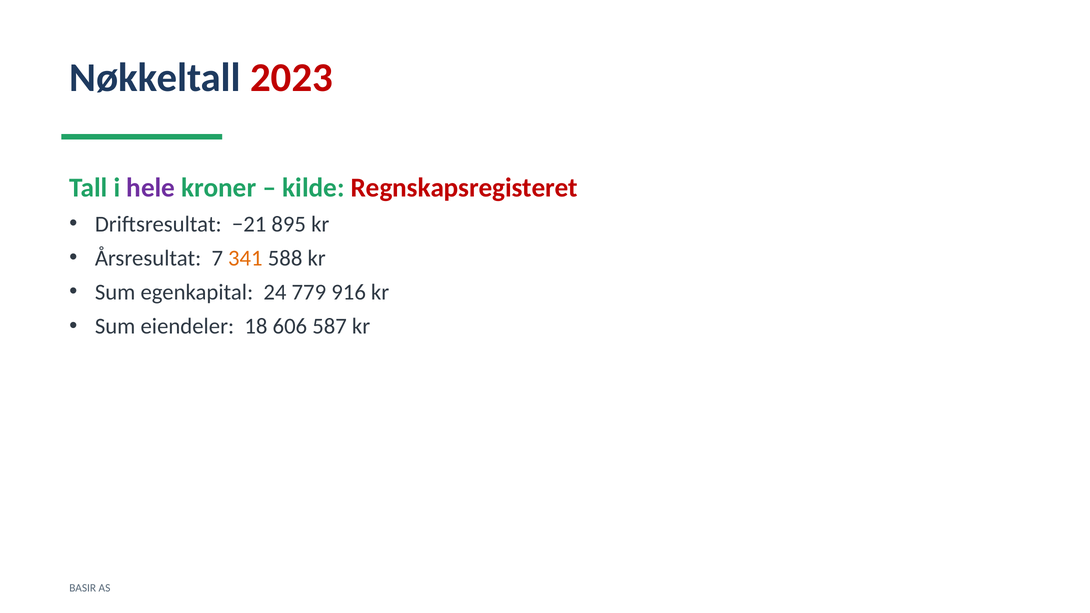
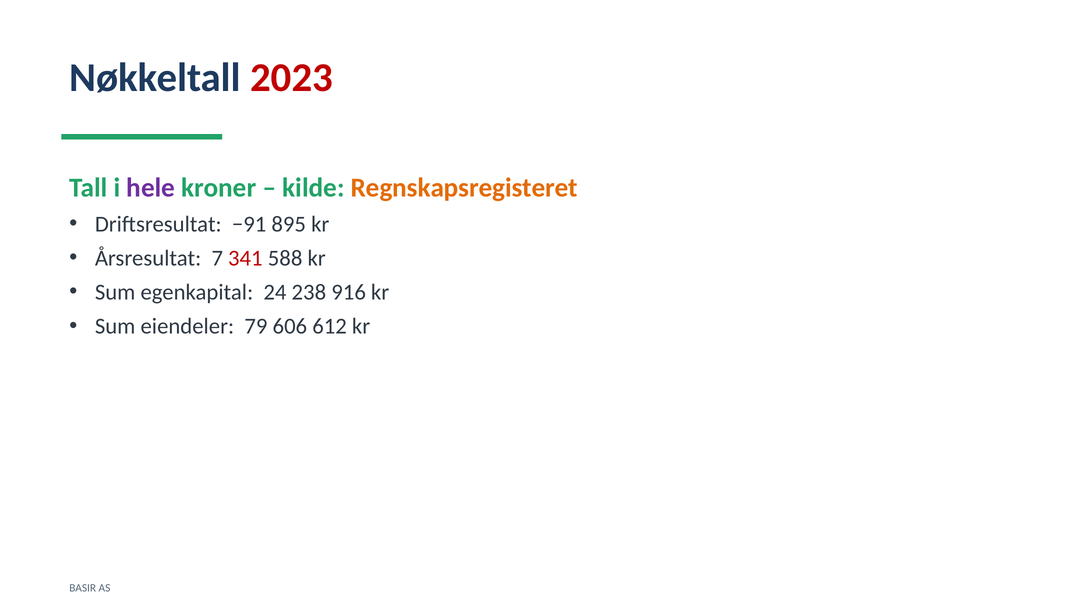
Regnskapsregisteret colour: red -> orange
−21: −21 -> −91
341 colour: orange -> red
779: 779 -> 238
18: 18 -> 79
587: 587 -> 612
